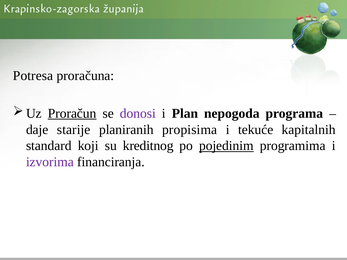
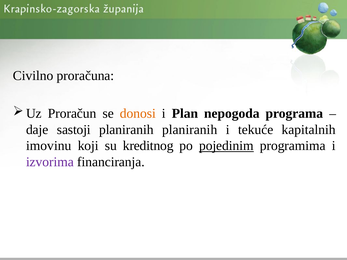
Potresa: Potresa -> Civilno
Proračun underline: present -> none
donosi colour: purple -> orange
starije: starije -> sastoji
planiranih propisima: propisima -> planiranih
standard: standard -> imovinu
